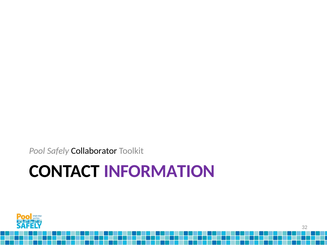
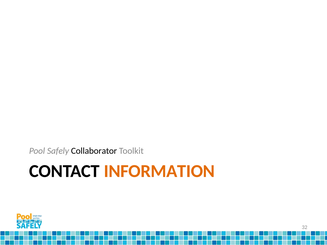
INFORMATION colour: purple -> orange
